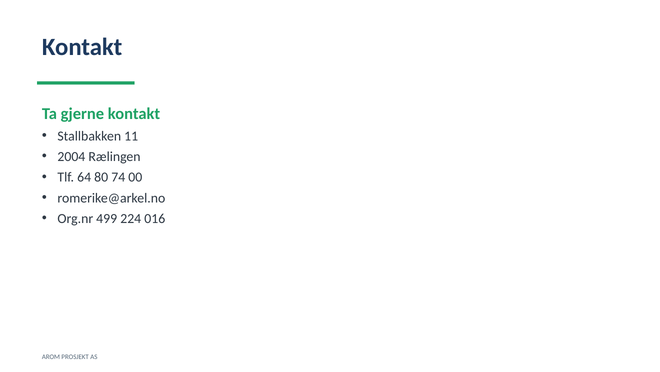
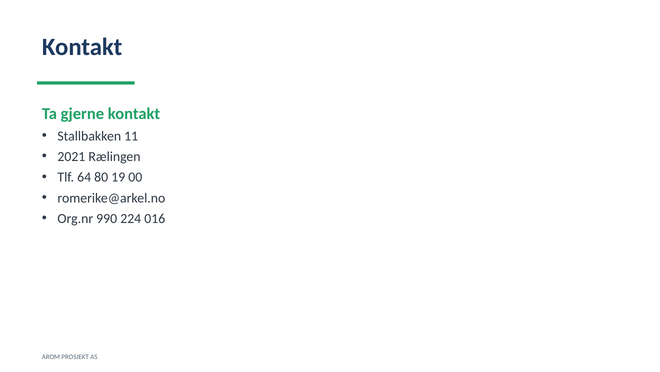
2004: 2004 -> 2021
74: 74 -> 19
499: 499 -> 990
